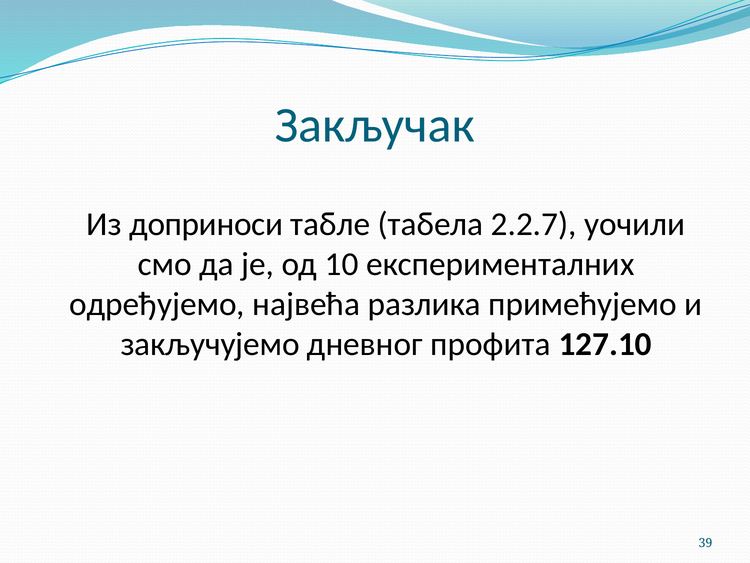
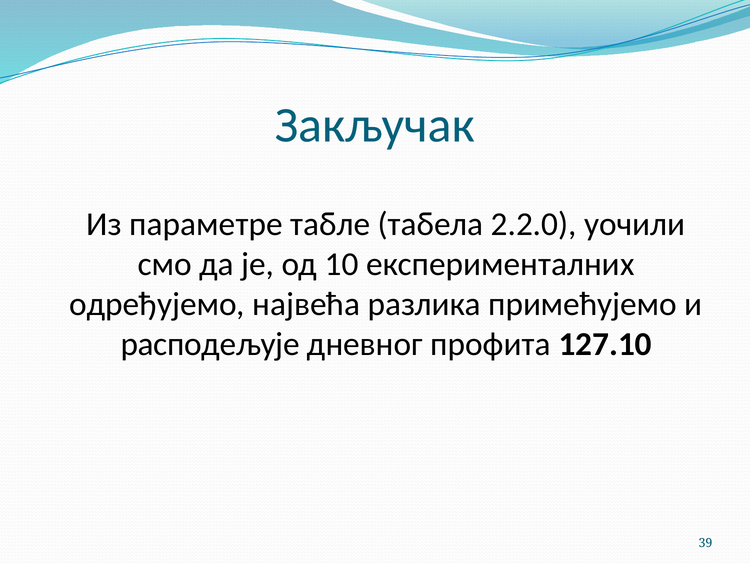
доприноси: доприноси -> параметре
2.2.7: 2.2.7 -> 2.2.0
закључујемо: закључујемо -> расподељује
